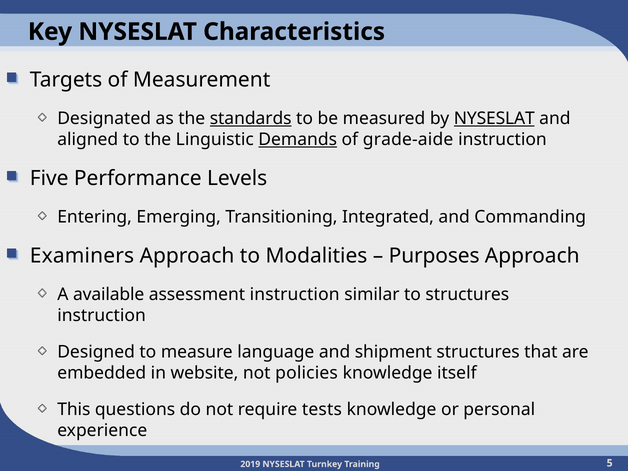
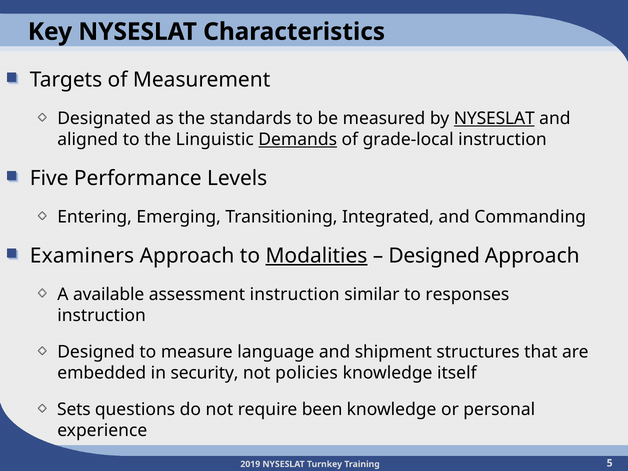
standards underline: present -> none
grade-aide: grade-aide -> grade-local
Modalities underline: none -> present
Purposes at (434, 256): Purposes -> Designed
to structures: structures -> responses
website: website -> security
This: This -> Sets
tests: tests -> been
